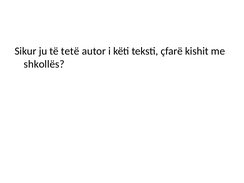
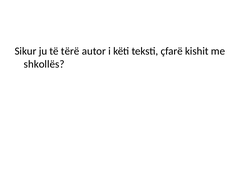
tetë: tetë -> tërë
